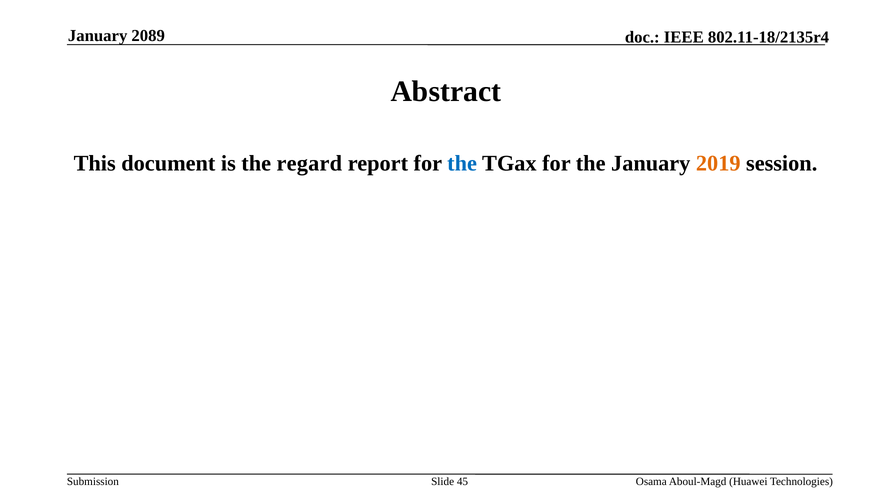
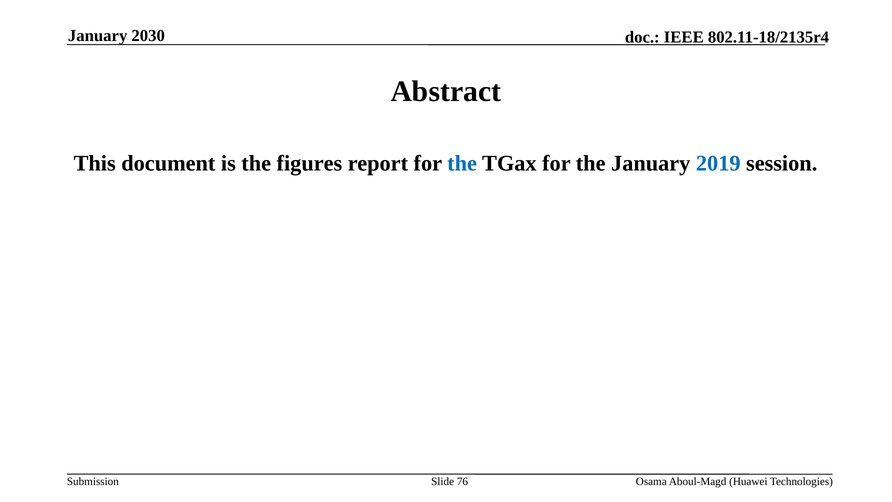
2089: 2089 -> 2030
regard: regard -> figures
2019 colour: orange -> blue
45: 45 -> 76
